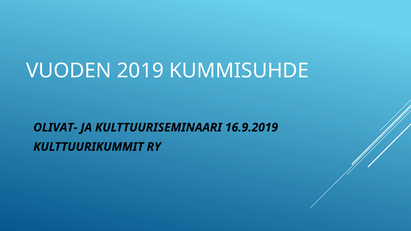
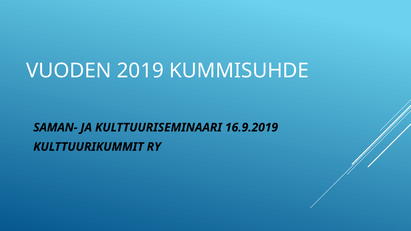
OLIVAT-: OLIVAT- -> SAMAN-
